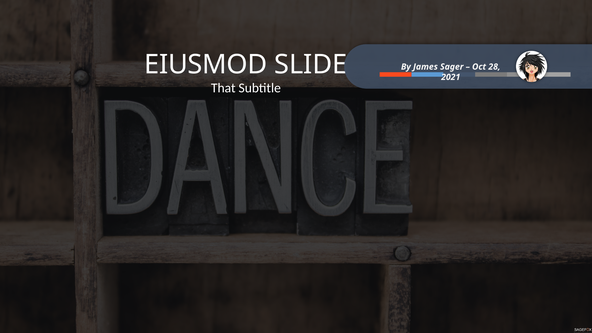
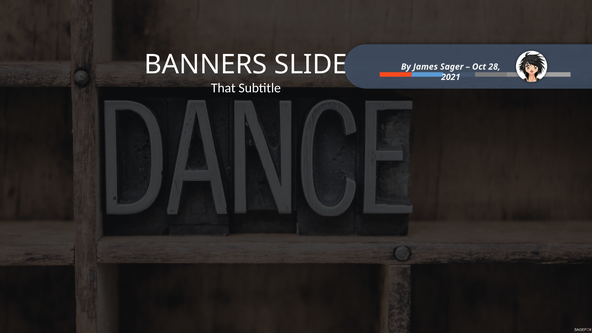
EIUSMOD: EIUSMOD -> BANNERS
